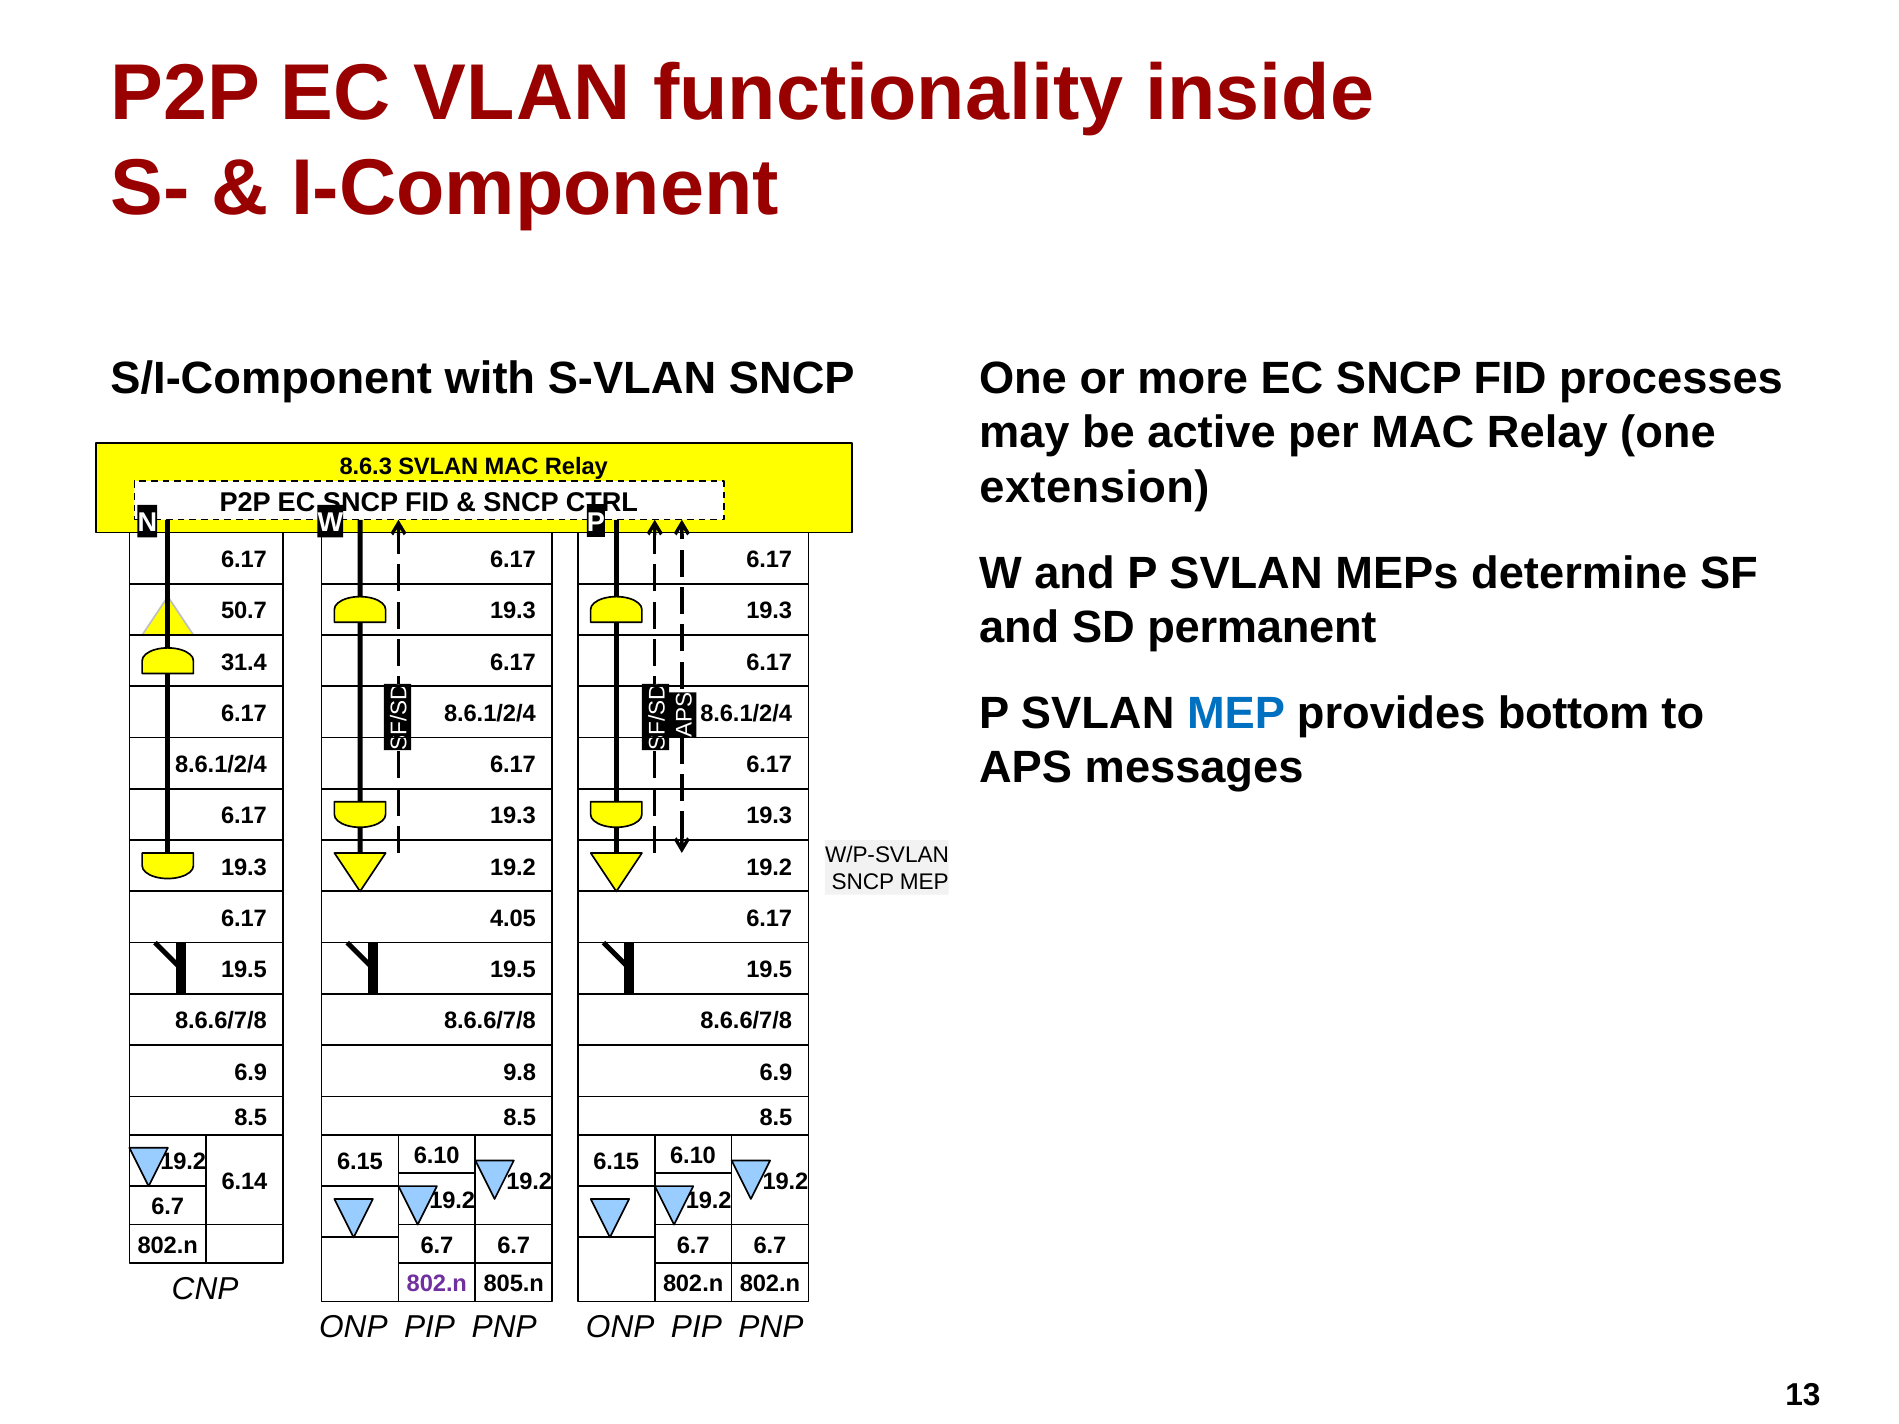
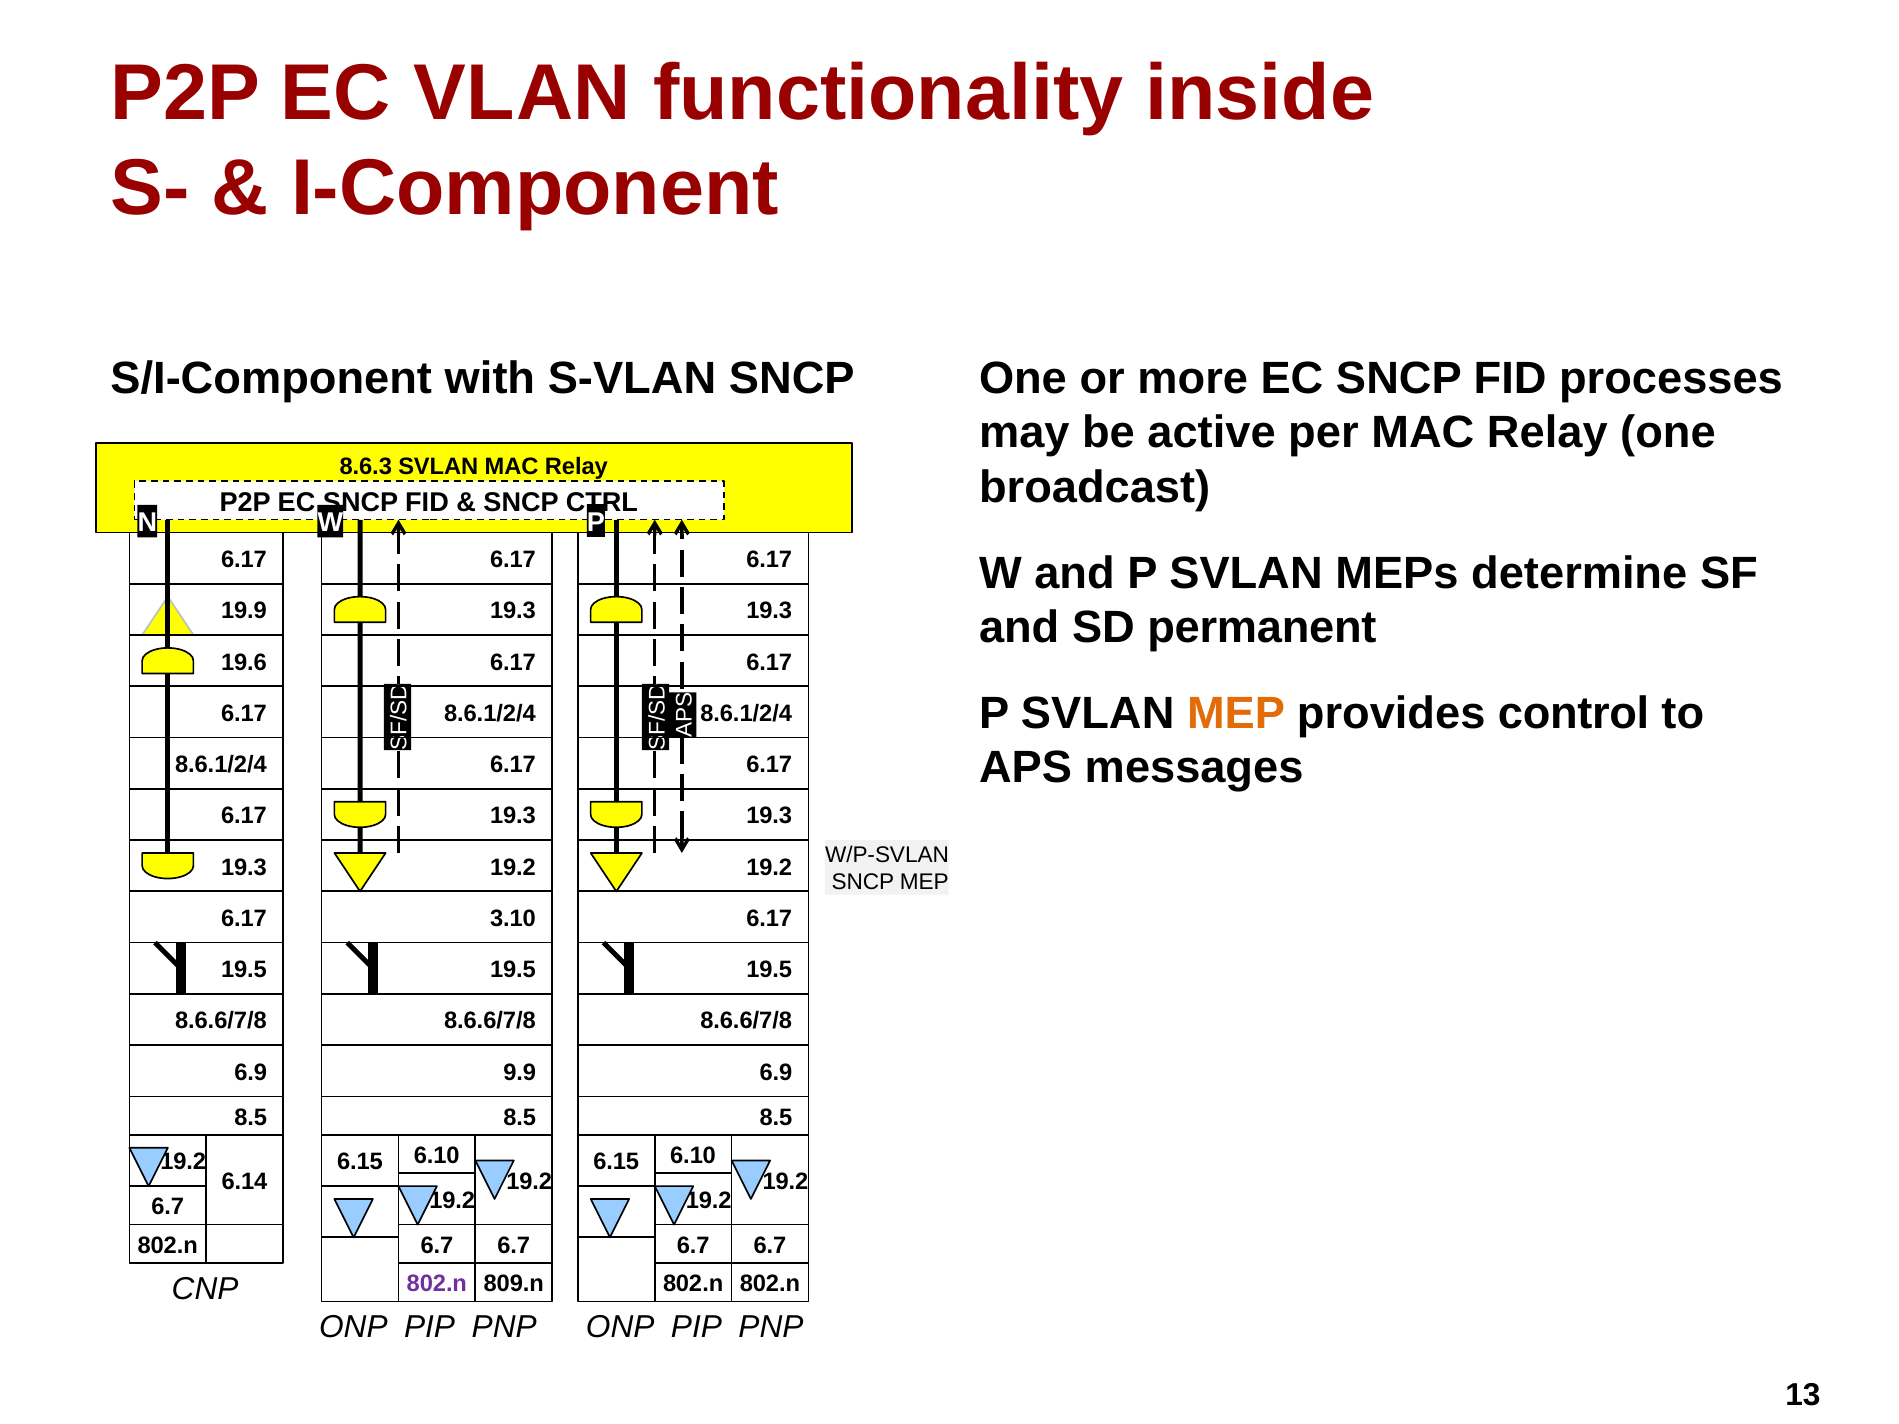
extension: extension -> broadcast
50.7: 50.7 -> 19.9
31.4: 31.4 -> 19.6
MEP at (1236, 713) colour: blue -> orange
bottom: bottom -> control
4.05: 4.05 -> 3.10
9.8: 9.8 -> 9.9
805.n: 805.n -> 809.n
